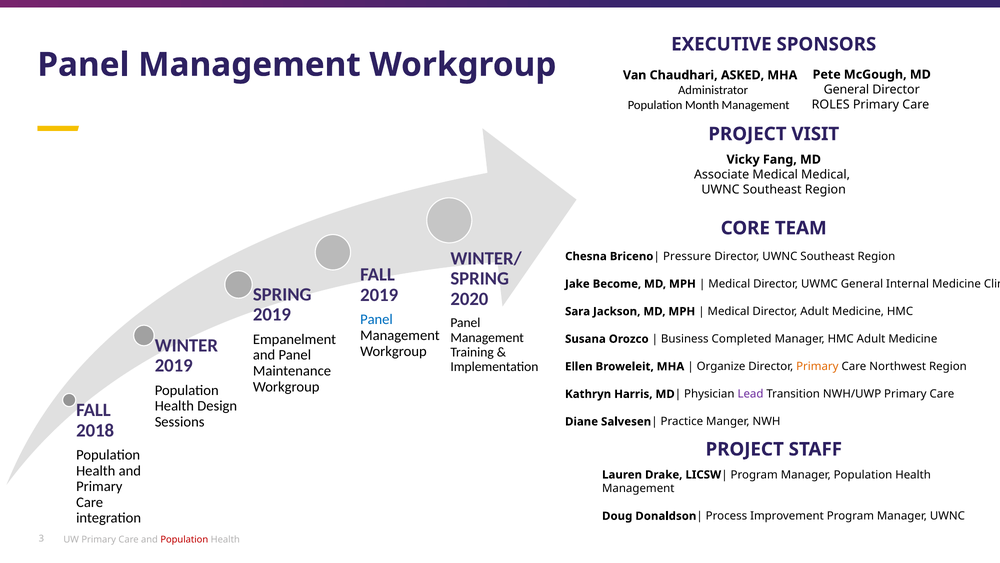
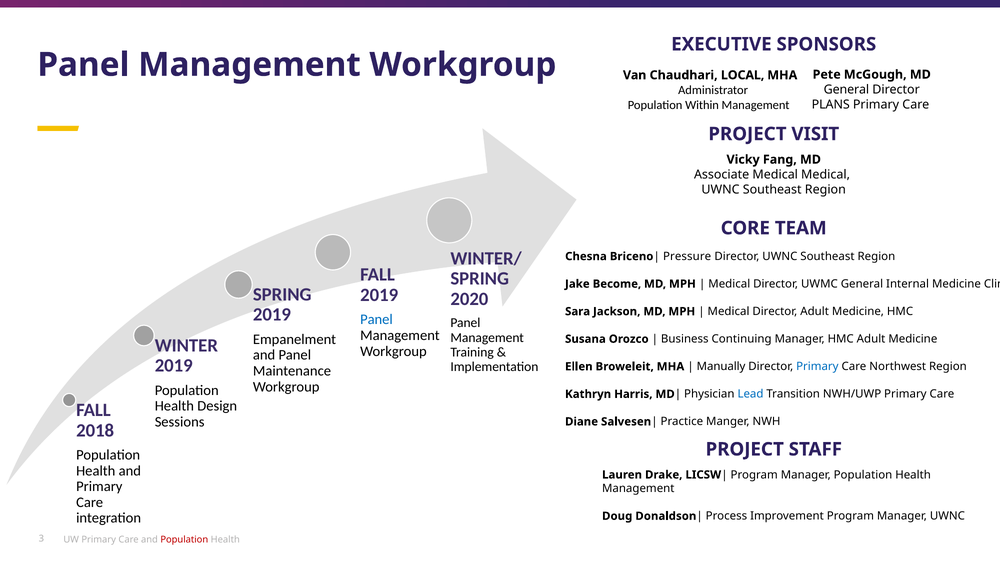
ASKED: ASKED -> LOCAL
Month: Month -> Within
ROLES: ROLES -> PLANS
Completed: Completed -> Continuing
Organize: Organize -> Manually
Primary at (817, 366) colour: orange -> blue
Lead colour: purple -> blue
